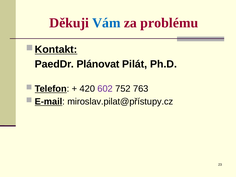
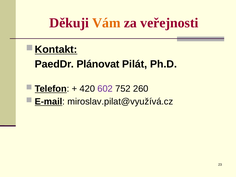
Vám colour: blue -> orange
problému: problému -> veřejnosti
763: 763 -> 260
miroslav.pilat@přístupy.cz: miroslav.pilat@přístupy.cz -> miroslav.pilat@využívá.cz
